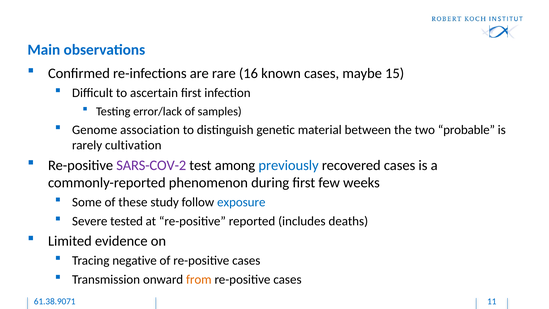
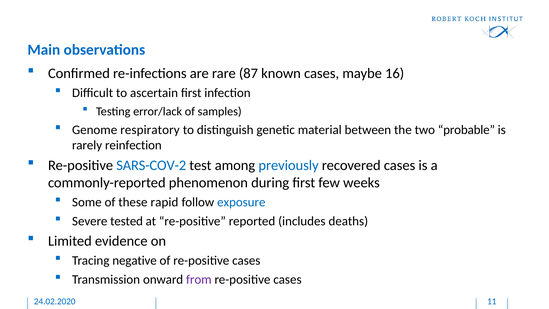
16: 16 -> 87
15: 15 -> 16
association: association -> respiratory
cultivation: cultivation -> reinfection
SARS-COV-2 colour: purple -> blue
study: study -> rapid
from colour: orange -> purple
61.38.9071: 61.38.9071 -> 24.02.2020
